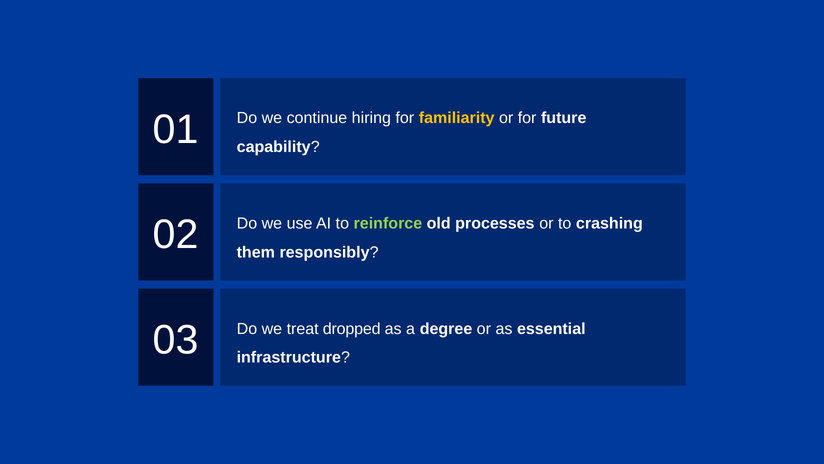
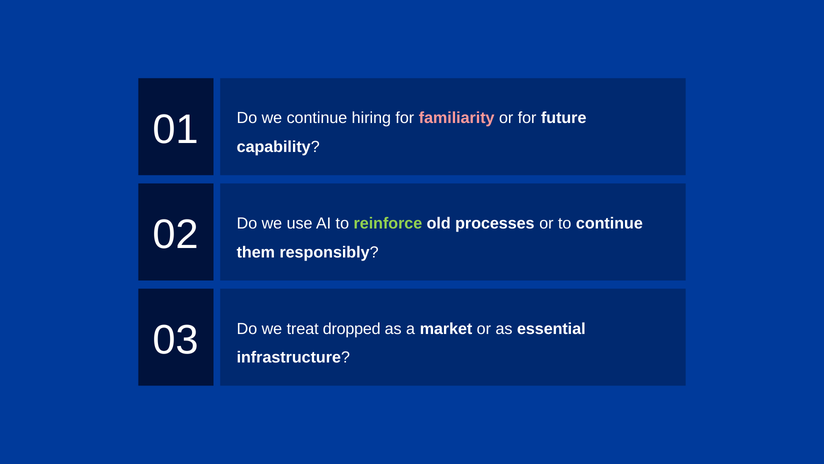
familiarity colour: yellow -> pink
to crashing: crashing -> continue
degree: degree -> market
